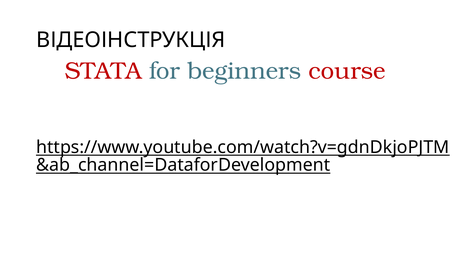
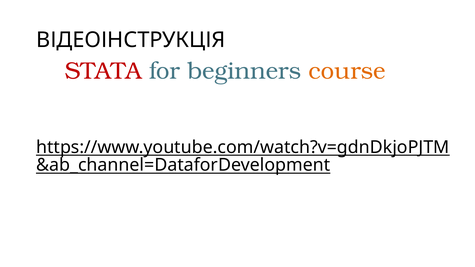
course colour: red -> orange
